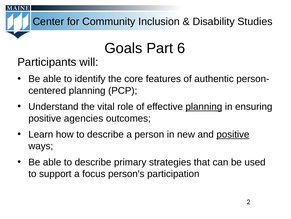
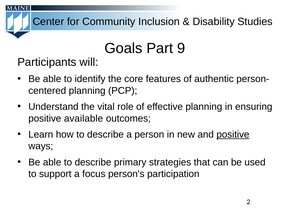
6: 6 -> 9
planning at (204, 106) underline: present -> none
agencies: agencies -> available
